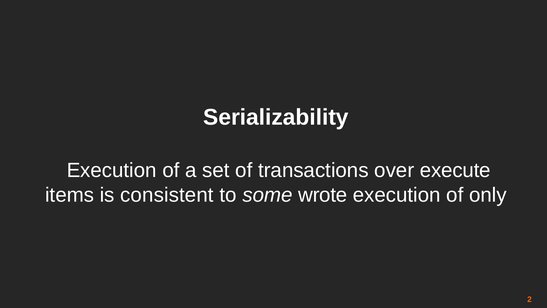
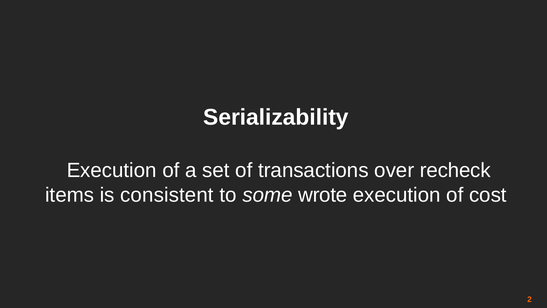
execute: execute -> recheck
only: only -> cost
